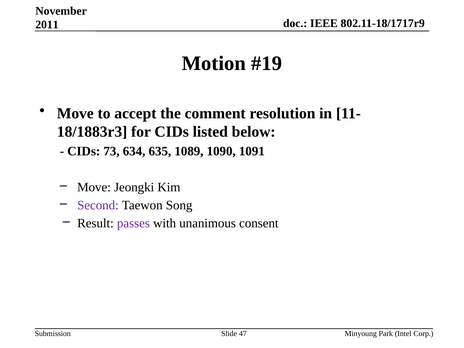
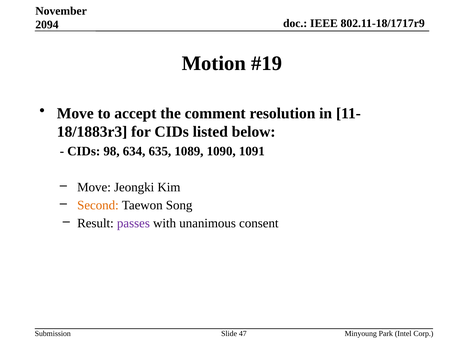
2011: 2011 -> 2094
73: 73 -> 98
Second colour: purple -> orange
